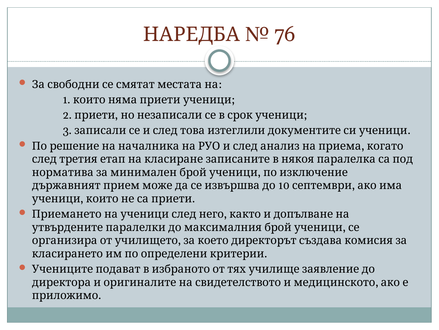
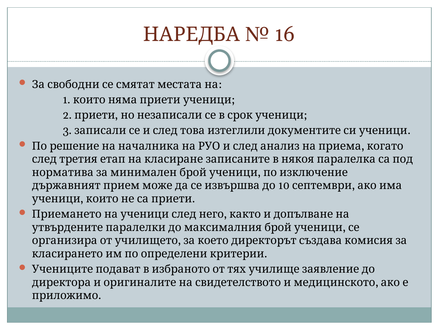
76: 76 -> 16
